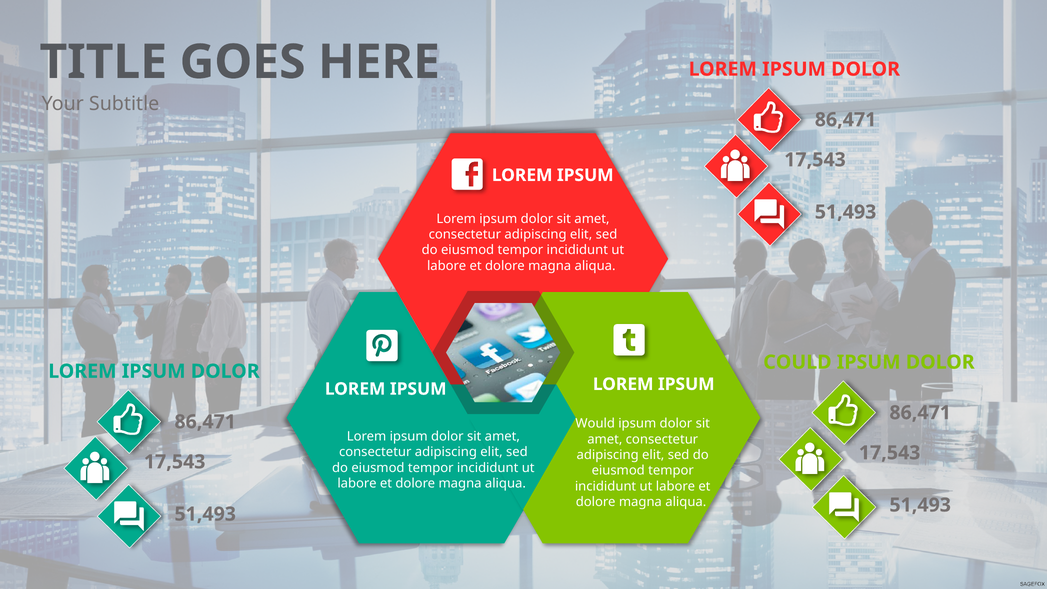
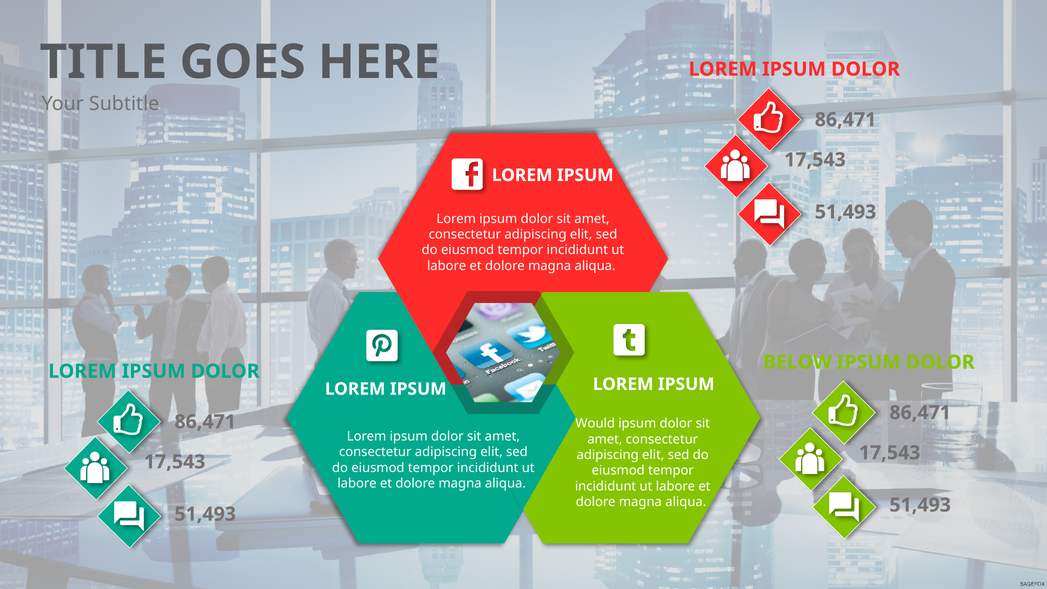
COULD: COULD -> BELOW
